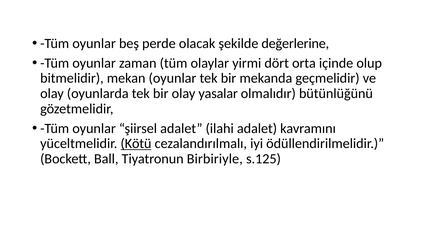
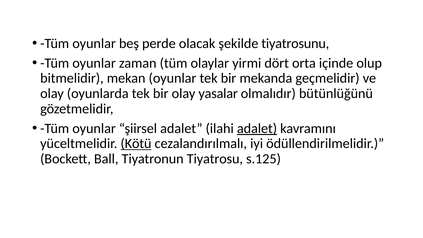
değerlerine: değerlerine -> tiyatrosunu
adalet at (257, 128) underline: none -> present
Birbiriyle: Birbiriyle -> Tiyatrosu
